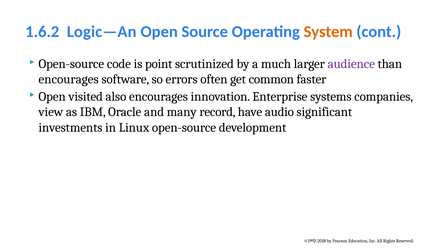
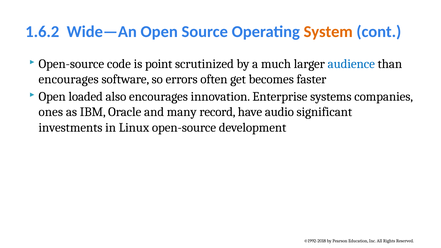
Logic—An: Logic—An -> Wide—An
audience colour: purple -> blue
common: common -> becomes
visited: visited -> loaded
view: view -> ones
